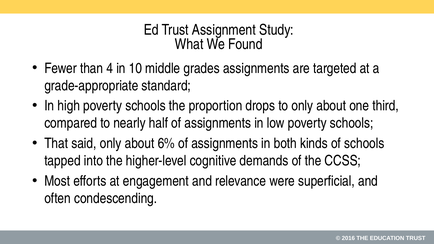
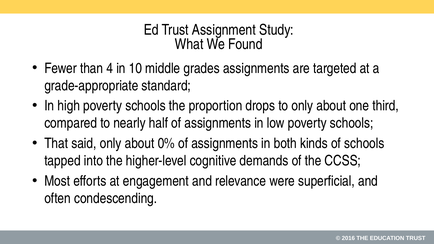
6%: 6% -> 0%
